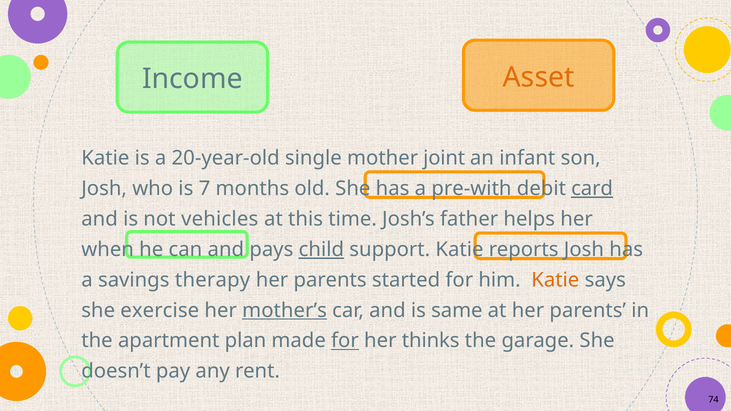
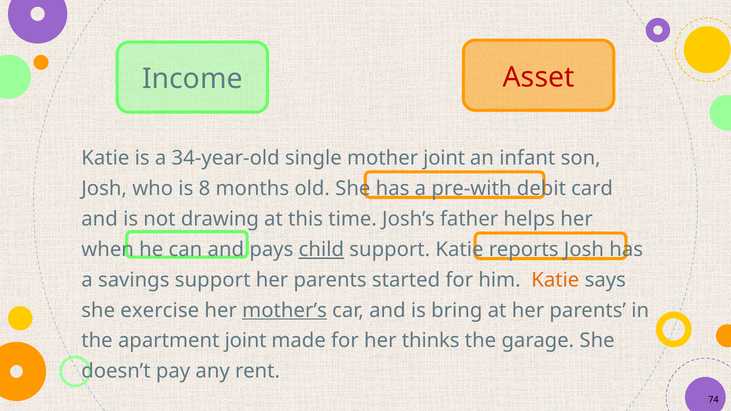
Asset colour: orange -> red
20-year-old: 20-year-old -> 34-year-old
7: 7 -> 8
card underline: present -> none
vehicles: vehicles -> drawing
savings therapy: therapy -> support
same: same -> bring
apartment plan: plan -> joint
for at (345, 341) underline: present -> none
